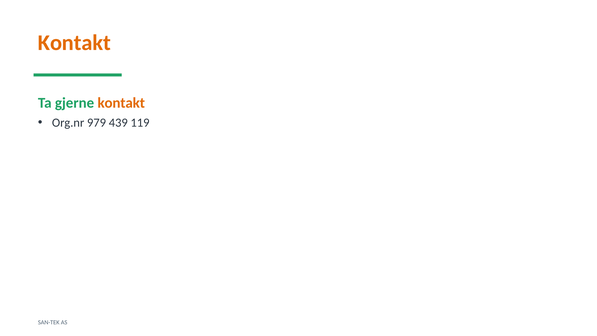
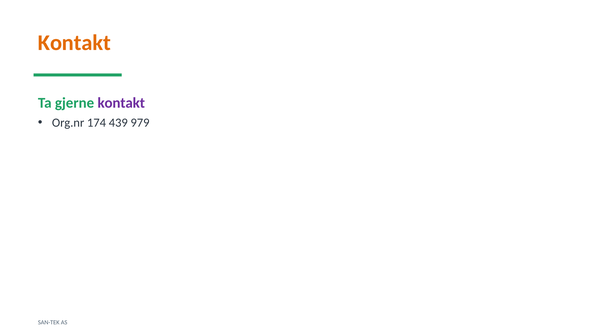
kontakt at (121, 103) colour: orange -> purple
979: 979 -> 174
119: 119 -> 979
